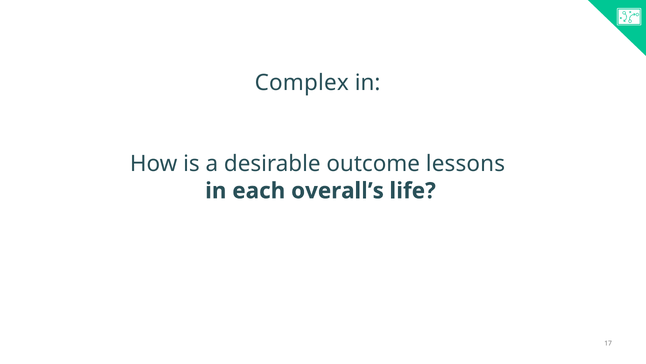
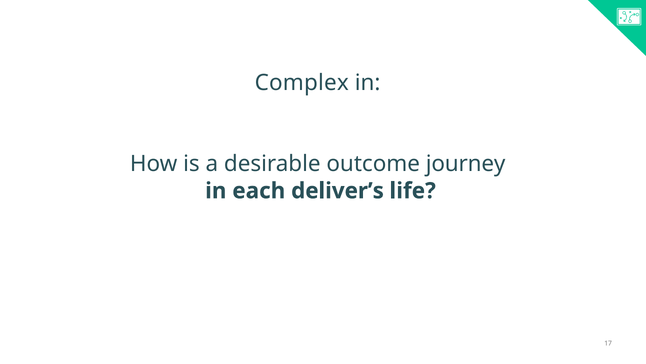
lessons: lessons -> journey
overall’s: overall’s -> deliver’s
